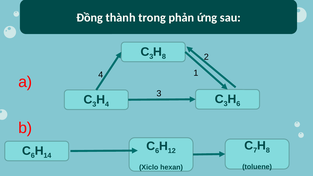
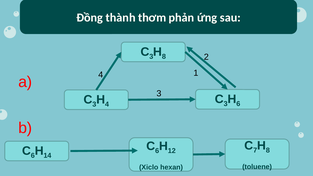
trong: trong -> thơm
